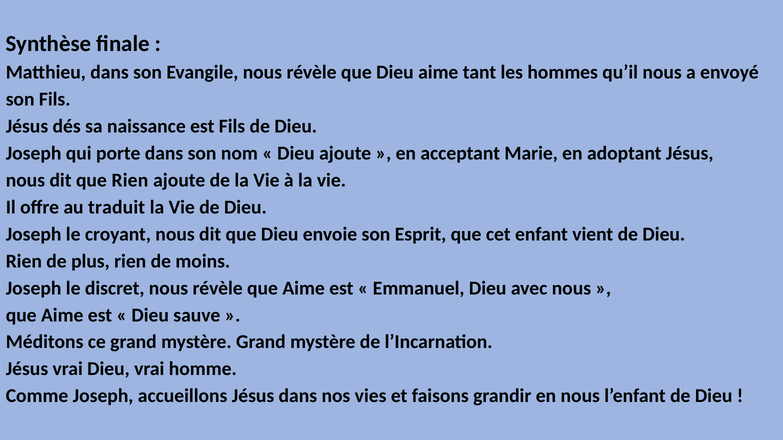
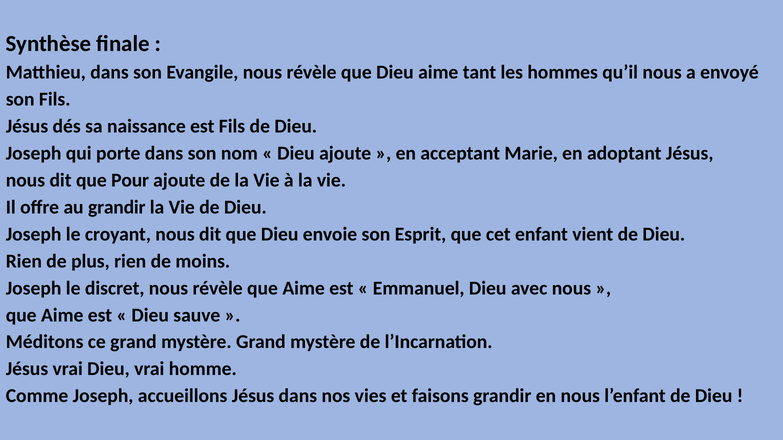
que Rien: Rien -> Pour
au traduit: traduit -> grandir
